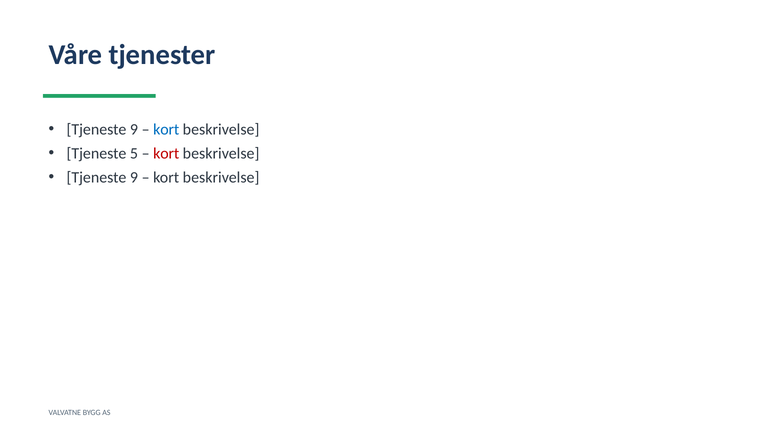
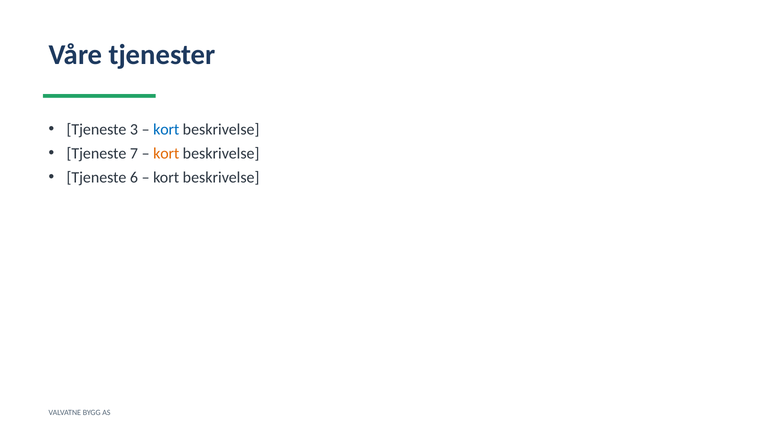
9 at (134, 129): 9 -> 3
5: 5 -> 7
kort at (166, 153) colour: red -> orange
9 at (134, 177): 9 -> 6
